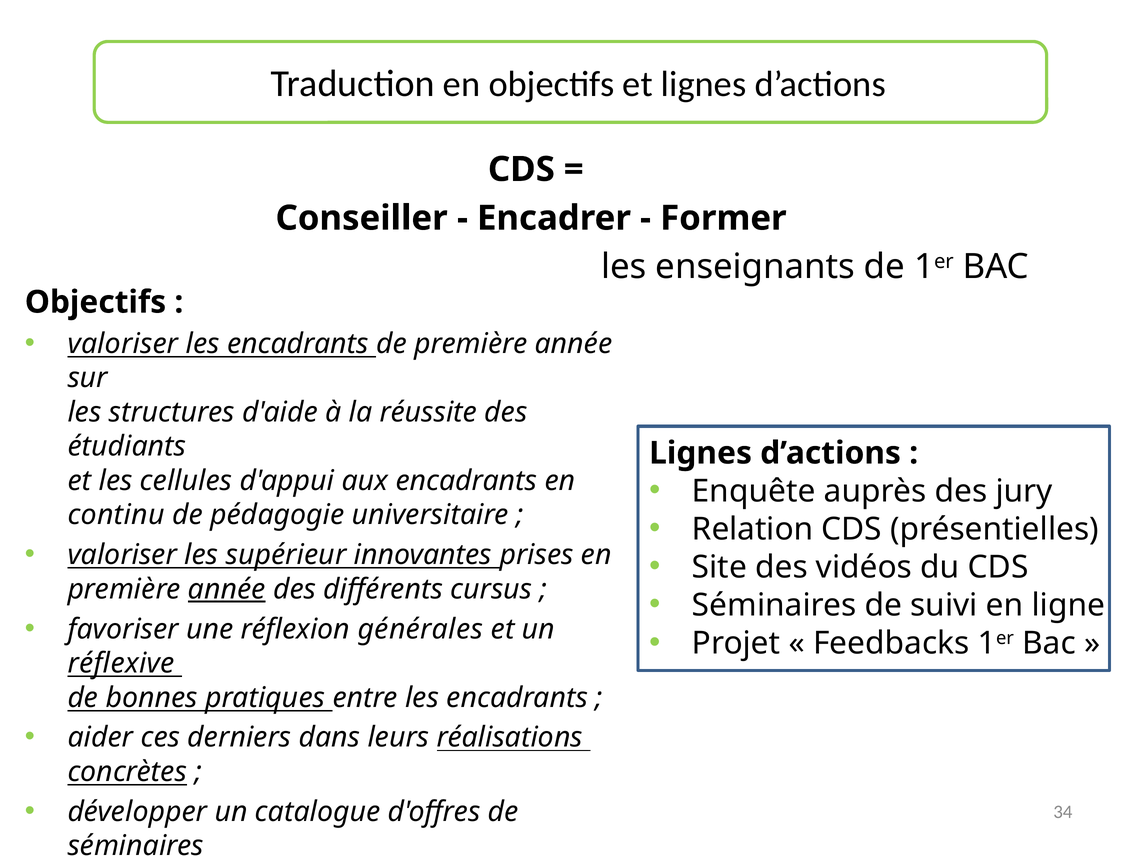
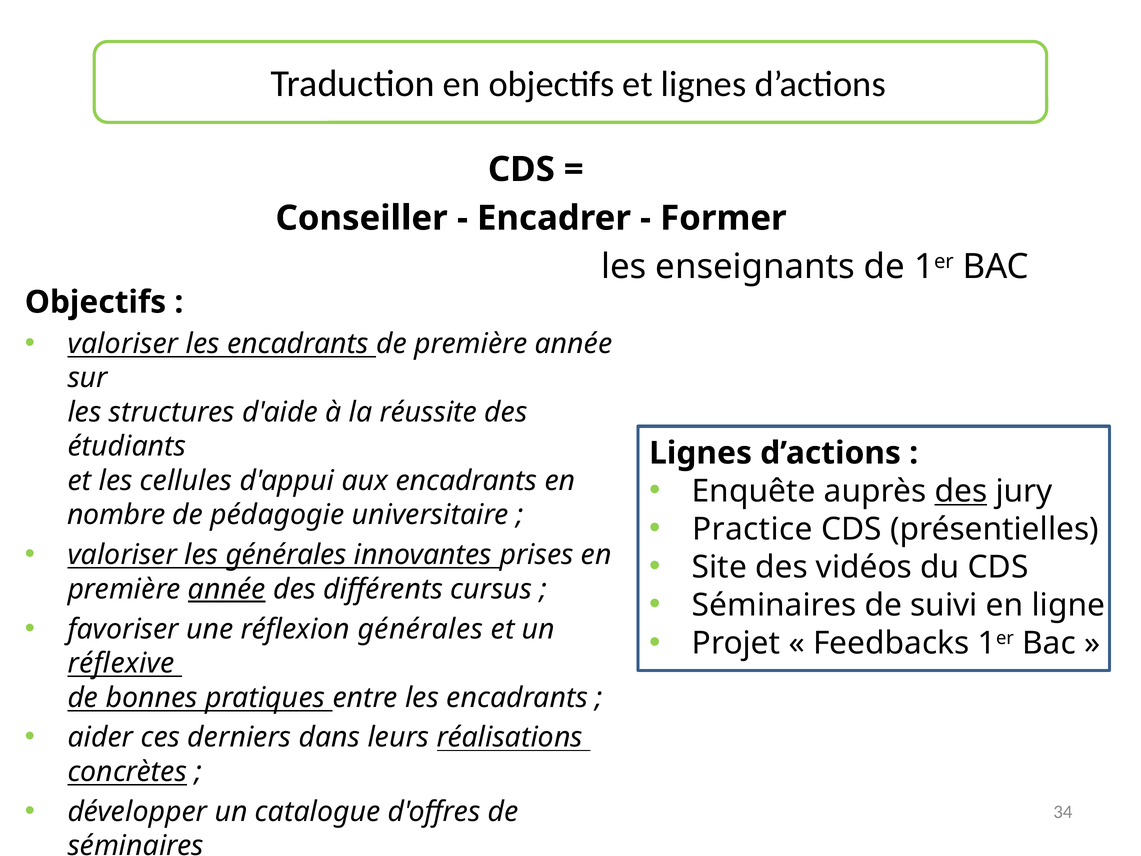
des at (961, 491) underline: none -> present
continu: continu -> nombre
Relation: Relation -> Practice
les supérieur: supérieur -> générales
